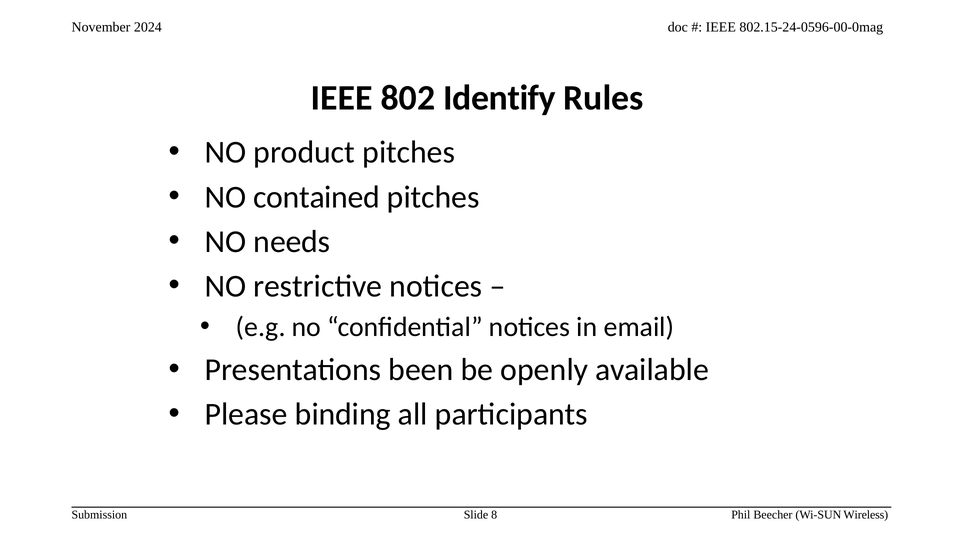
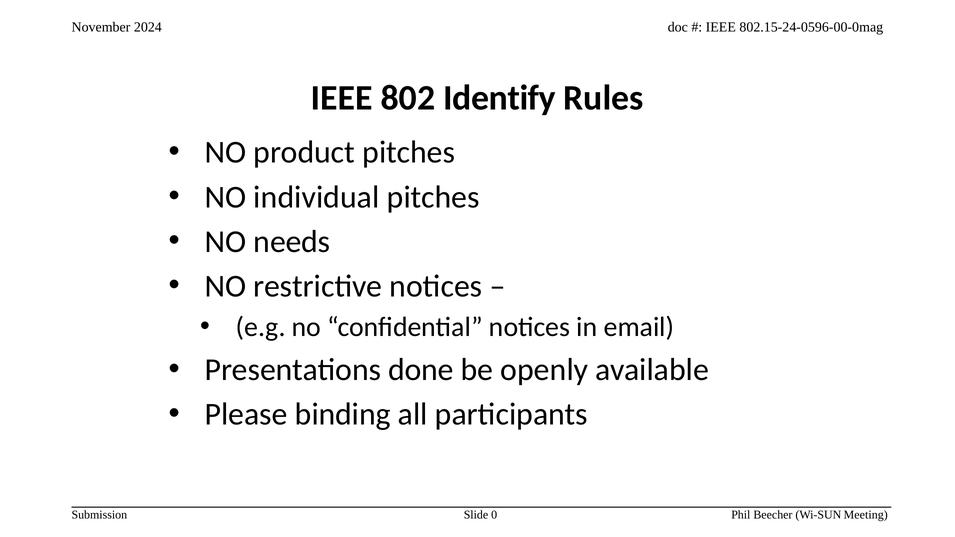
contained: contained -> individual
been: been -> done
8: 8 -> 0
Wireless: Wireless -> Meeting
